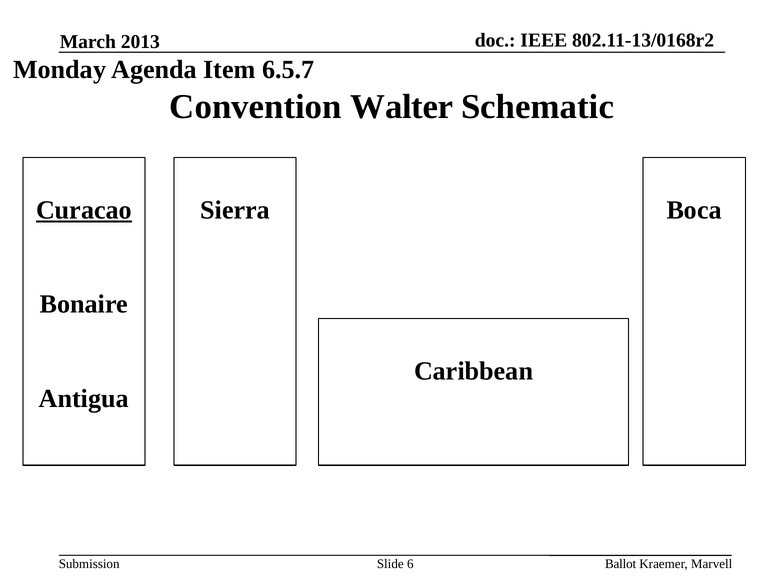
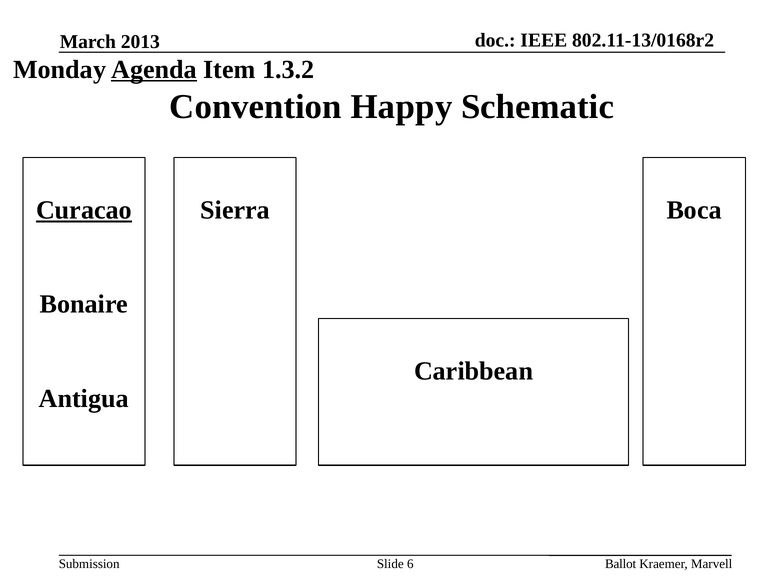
Agenda underline: none -> present
6.5.7: 6.5.7 -> 1.3.2
Walter: Walter -> Happy
